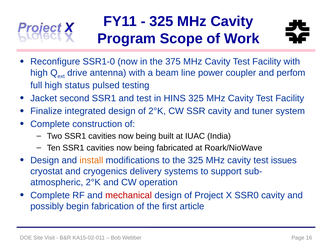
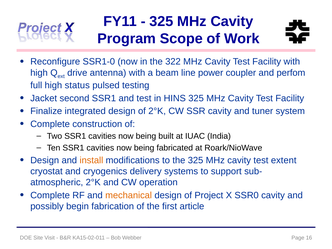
375: 375 -> 322
issues: issues -> extent
mechanical colour: red -> orange
